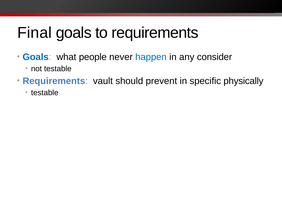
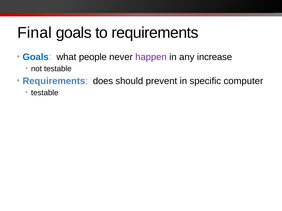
happen colour: blue -> purple
consider: consider -> increase
vault: vault -> does
physically: physically -> computer
